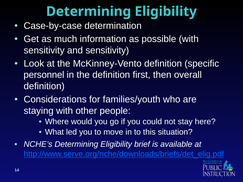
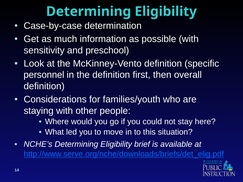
and sensitivity: sensitivity -> preschool
